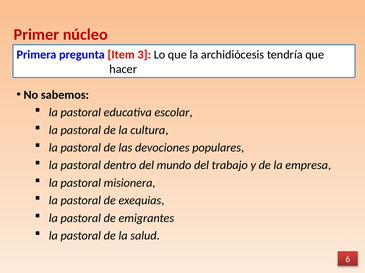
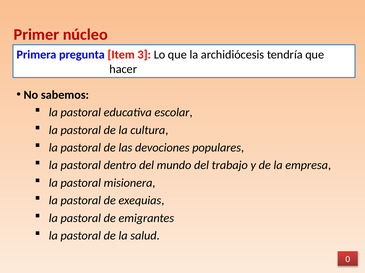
6: 6 -> 0
